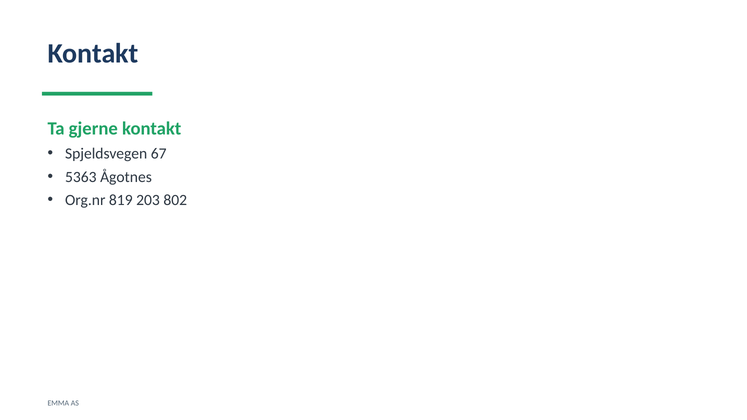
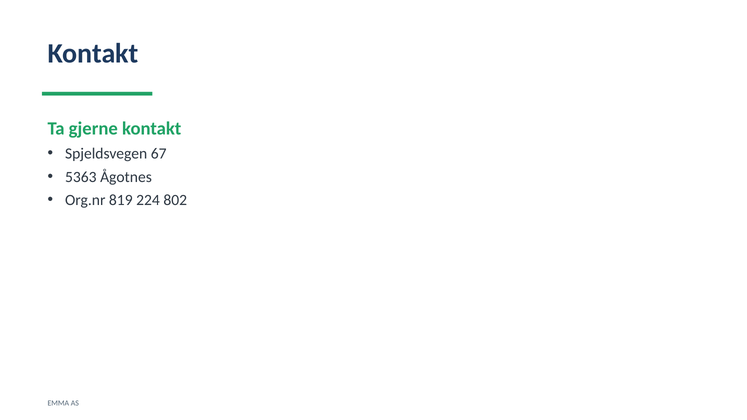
203: 203 -> 224
